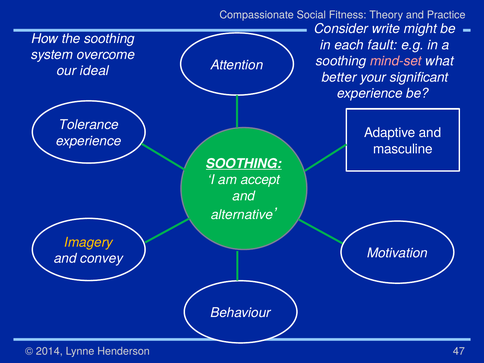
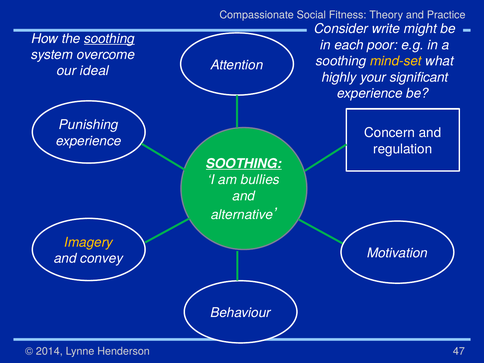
soothing at (109, 39) underline: none -> present
fault: fault -> poor
mind-set colour: pink -> yellow
better: better -> highly
Tolerance: Tolerance -> Punishing
Adaptive: Adaptive -> Concern
masculine: masculine -> regulation
accept: accept -> bullies
